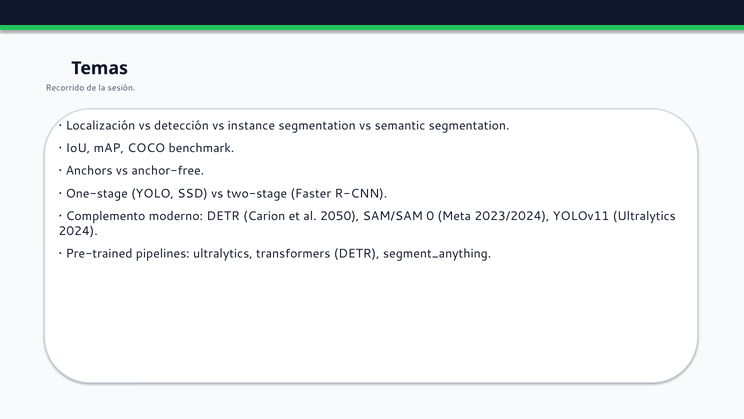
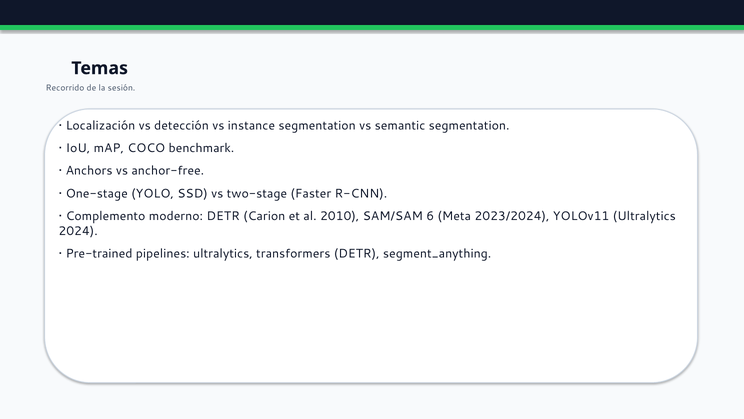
2050: 2050 -> 2010
0: 0 -> 6
